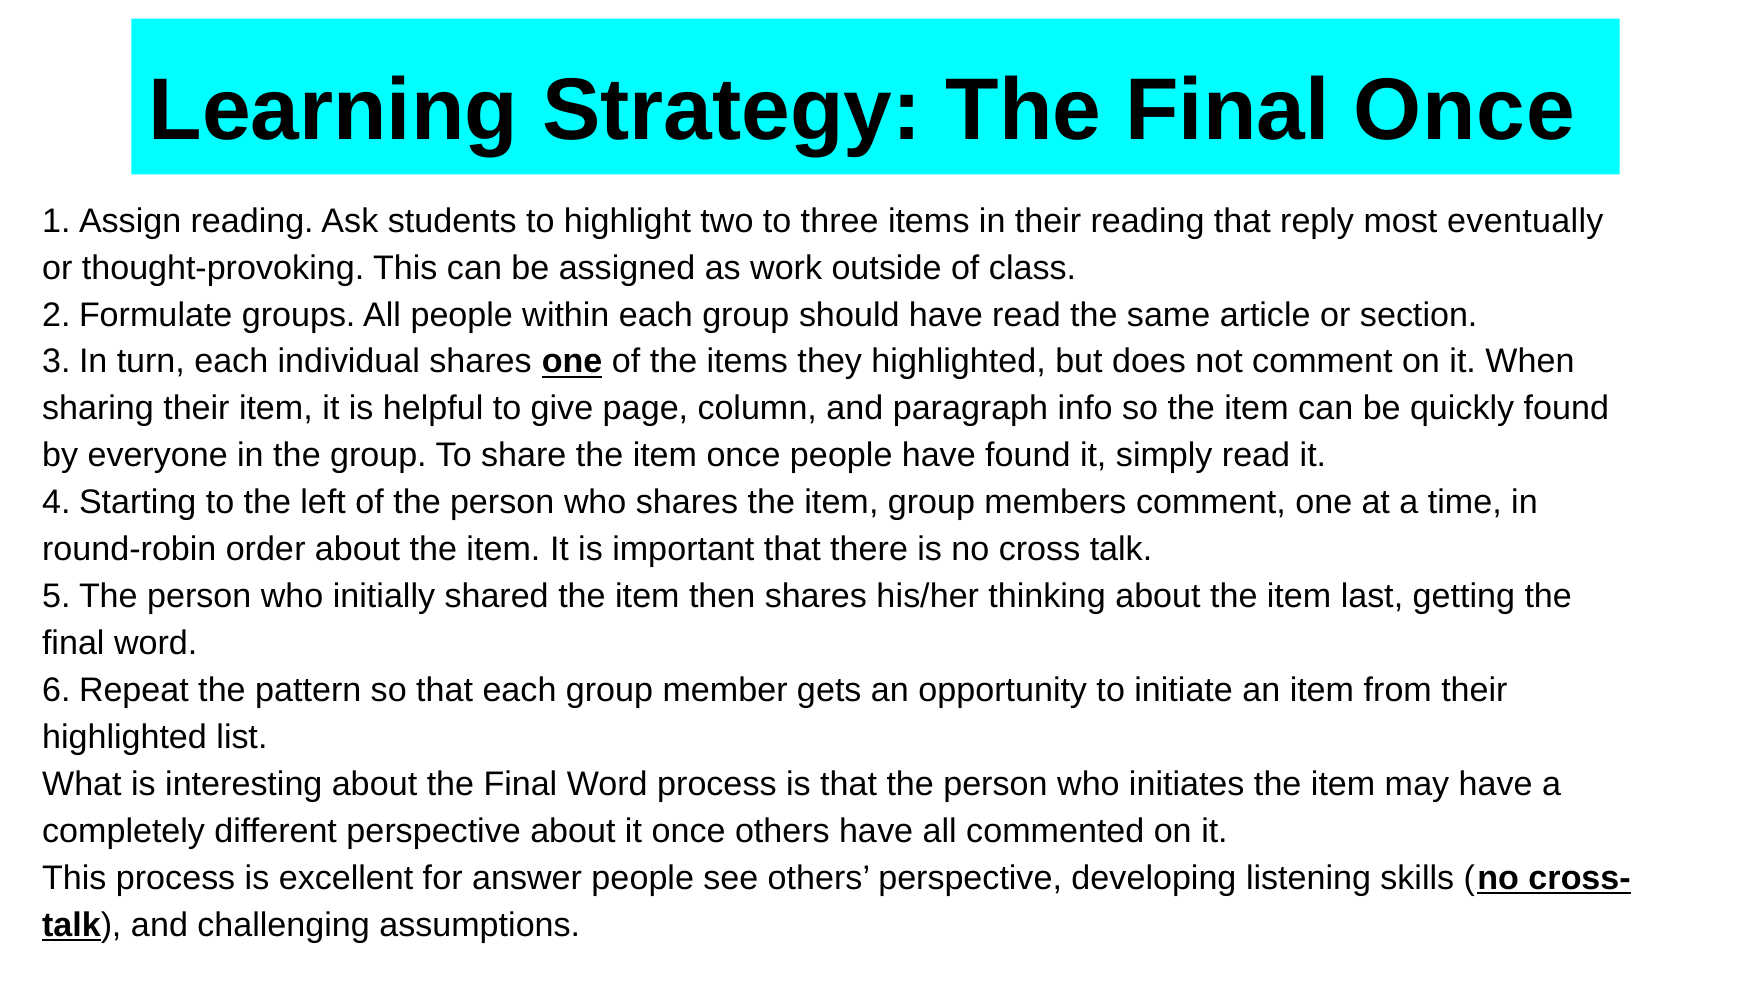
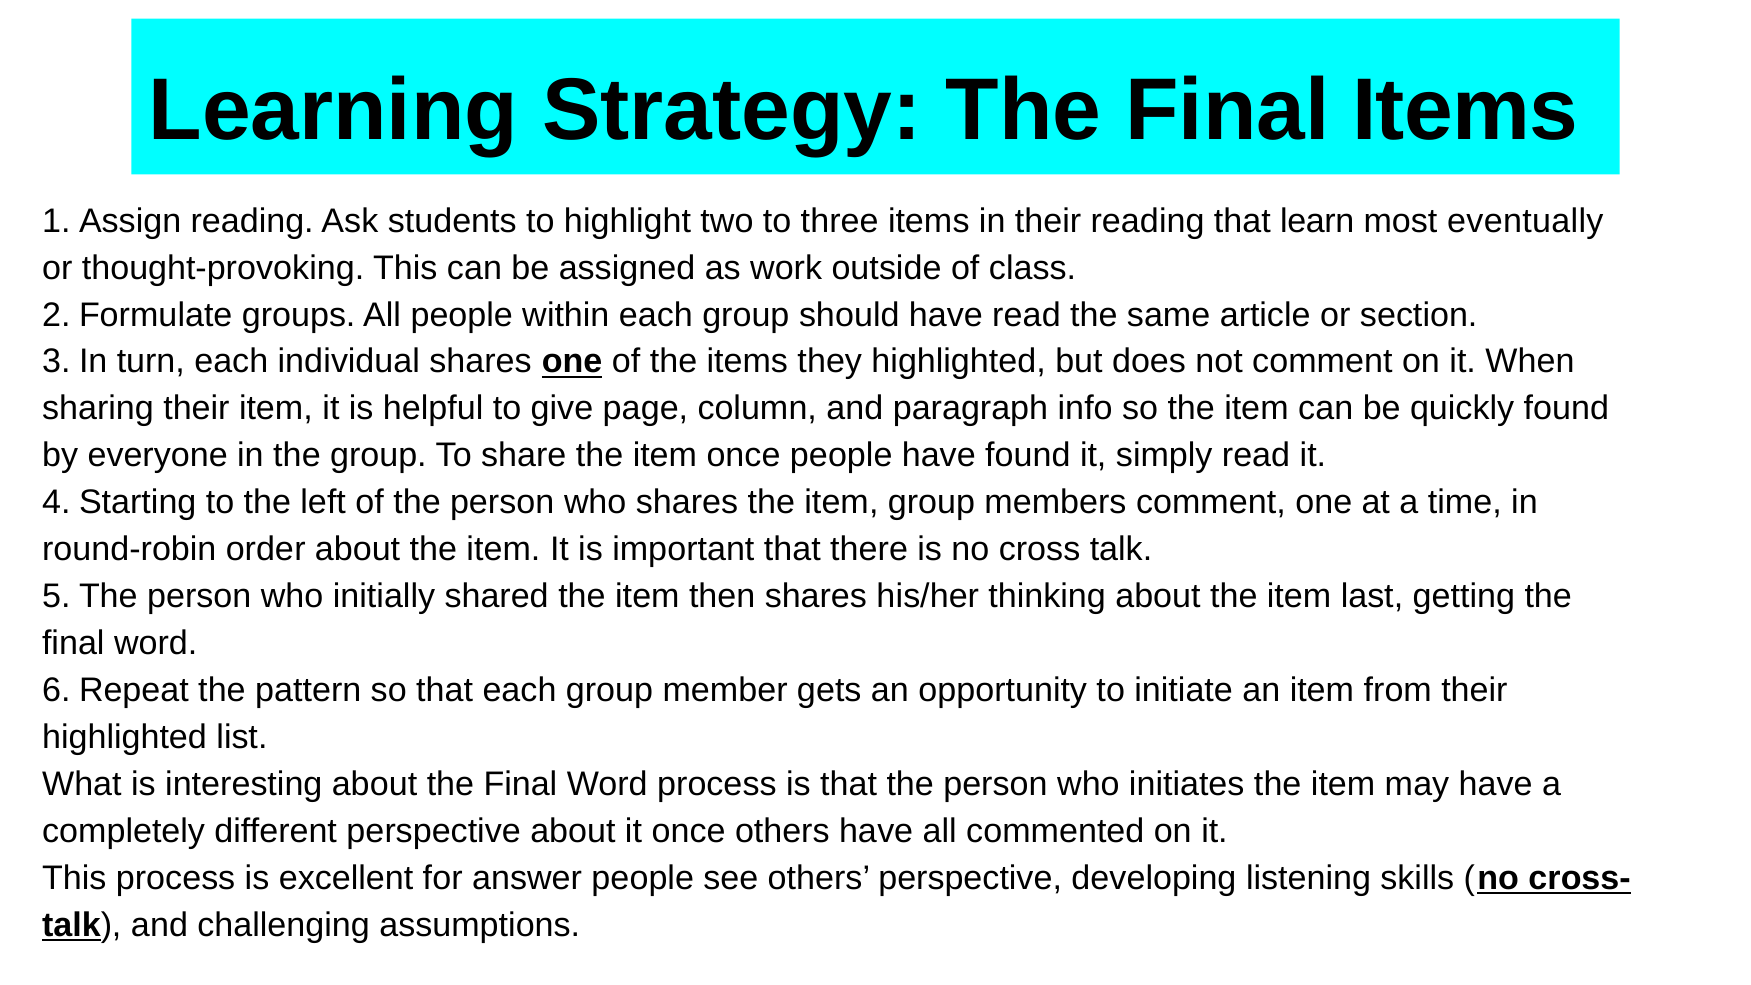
Final Once: Once -> Items
reply: reply -> learn
